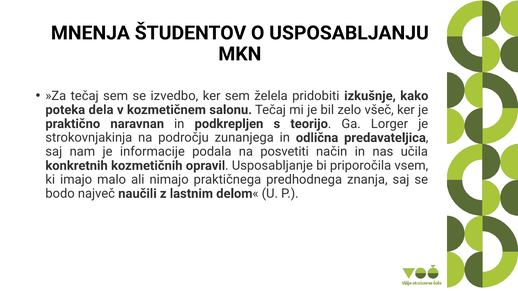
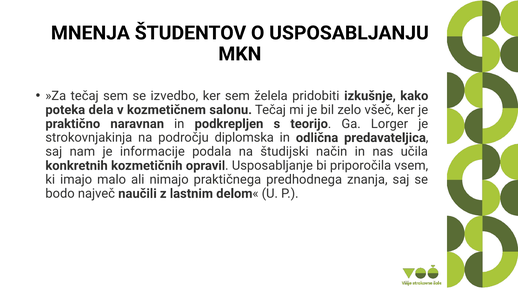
zunanjega: zunanjega -> diplomska
posvetiti: posvetiti -> študijski
